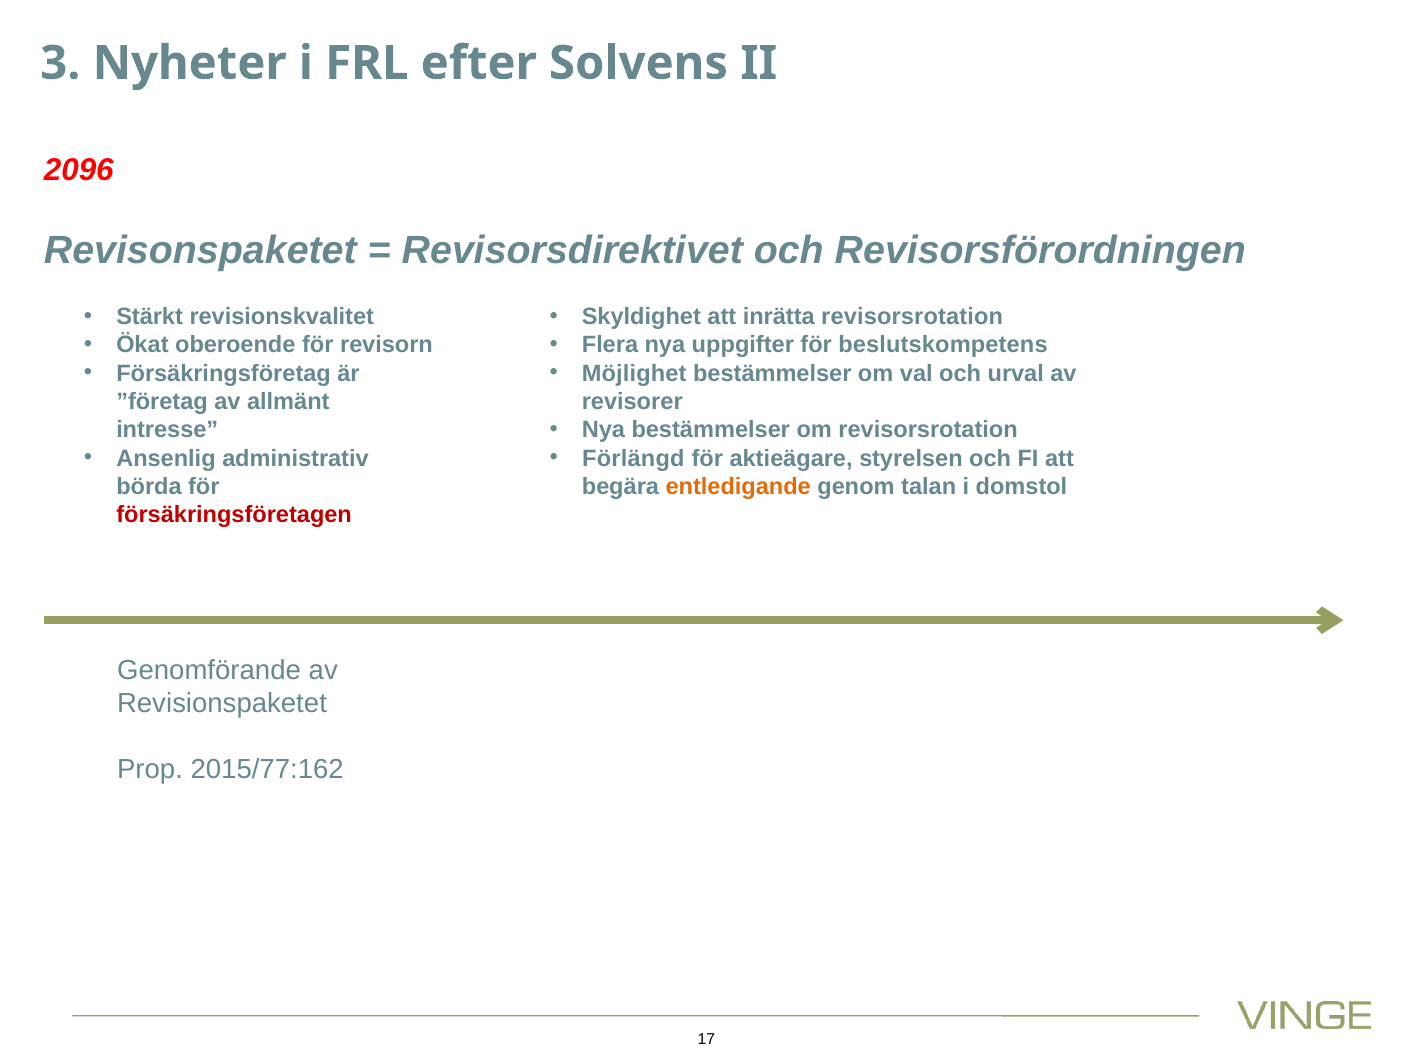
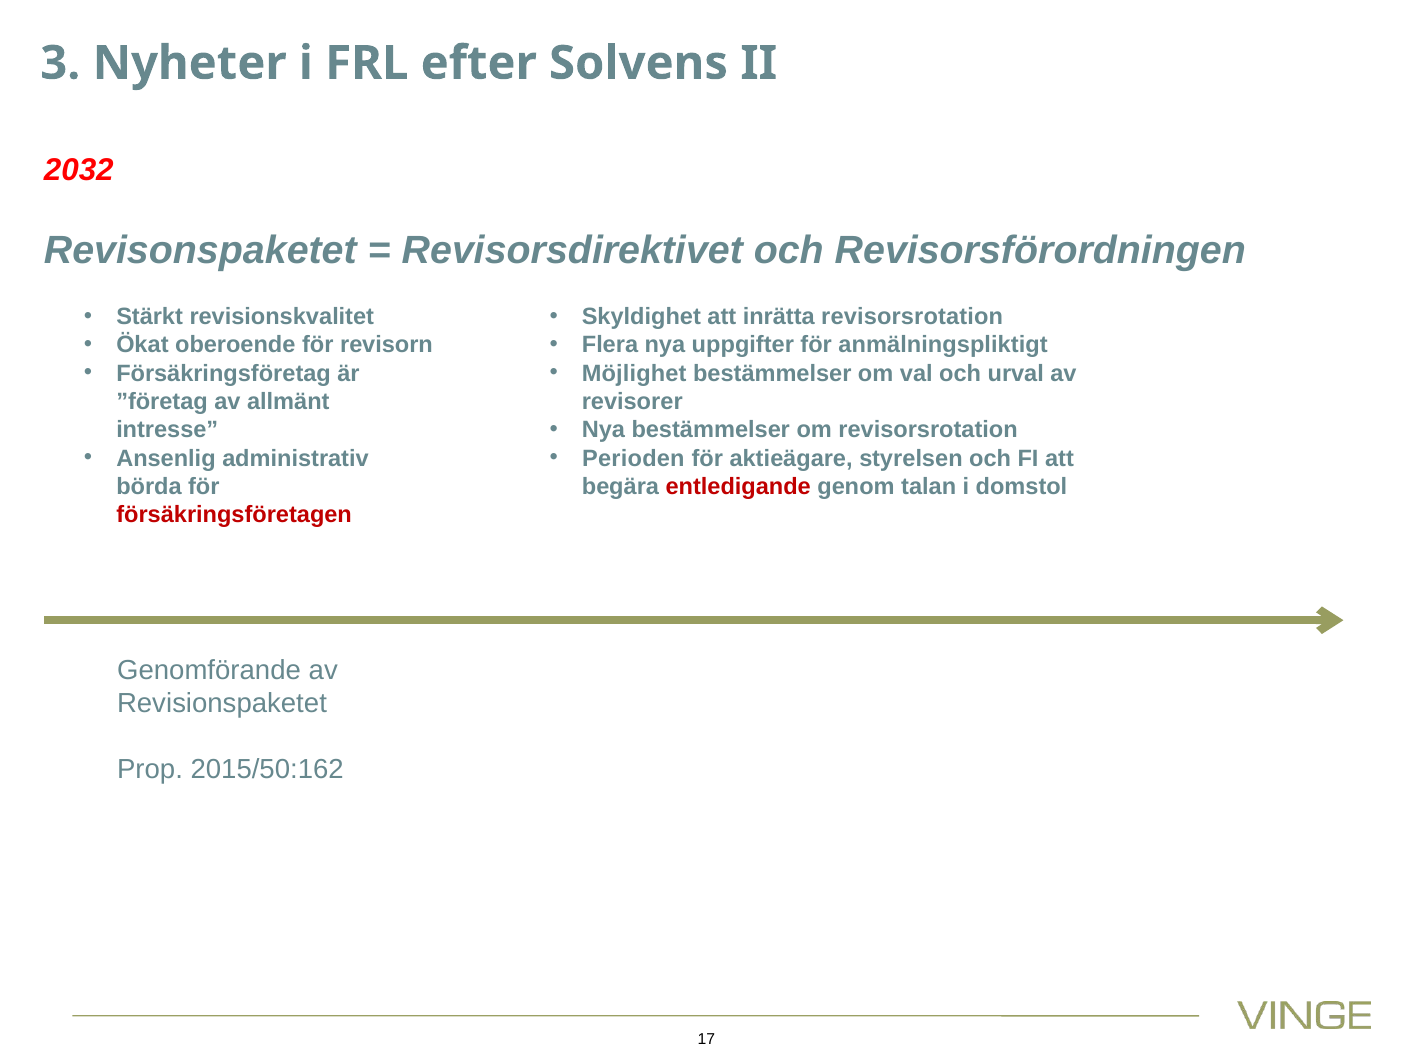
2096: 2096 -> 2032
beslutskompetens: beslutskompetens -> anmälningspliktigt
Förlängd: Förlängd -> Perioden
entledigande colour: orange -> red
2015/77:162: 2015/77:162 -> 2015/50:162
